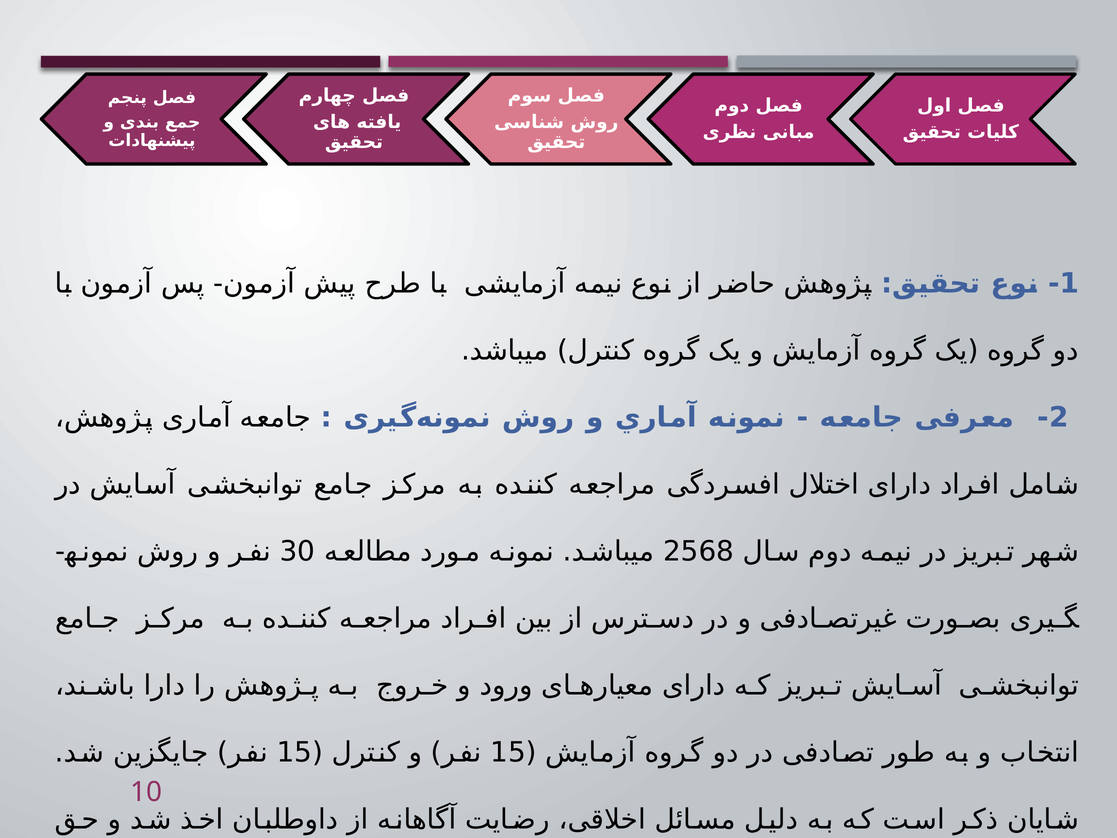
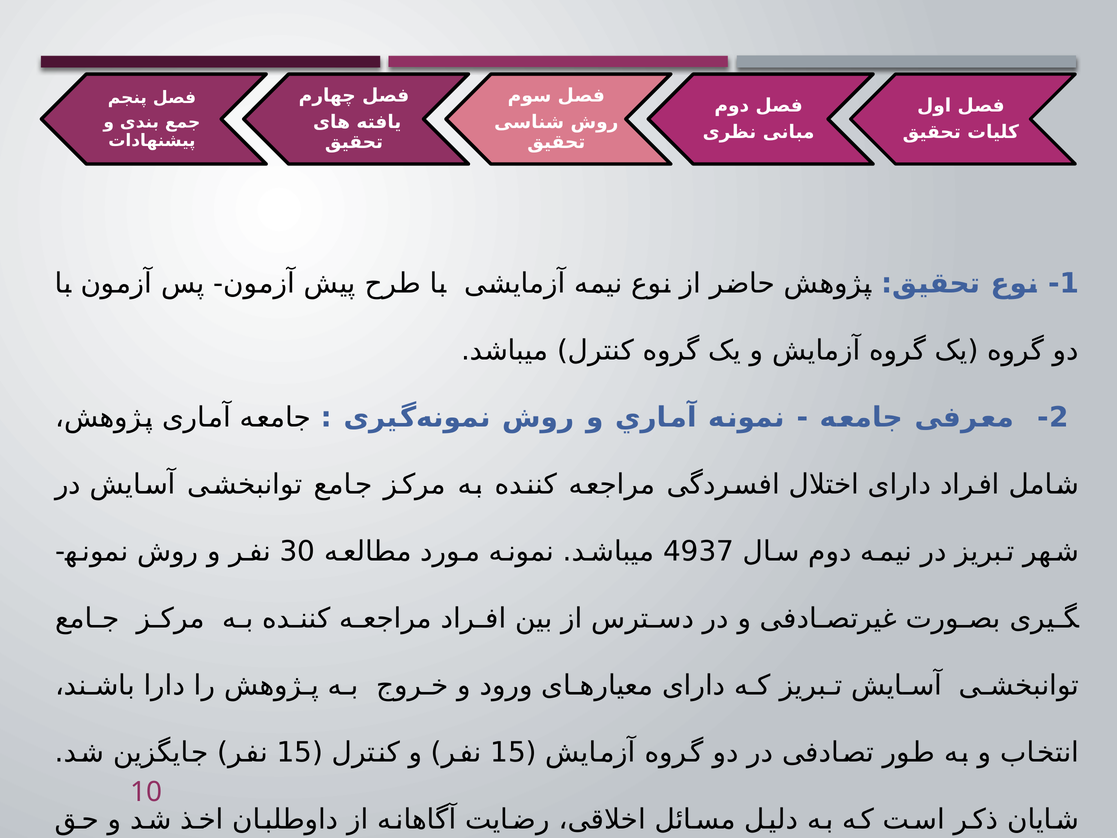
2568: 2568 -> 4937
